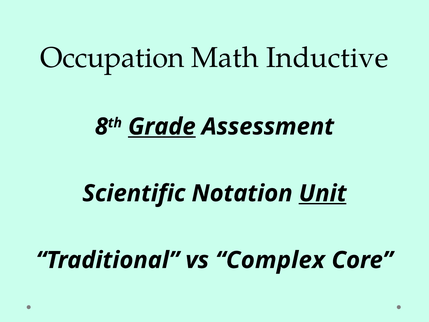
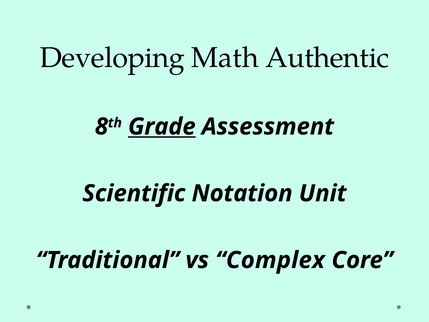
Occupation: Occupation -> Developing
Inductive: Inductive -> Authentic
Unit underline: present -> none
